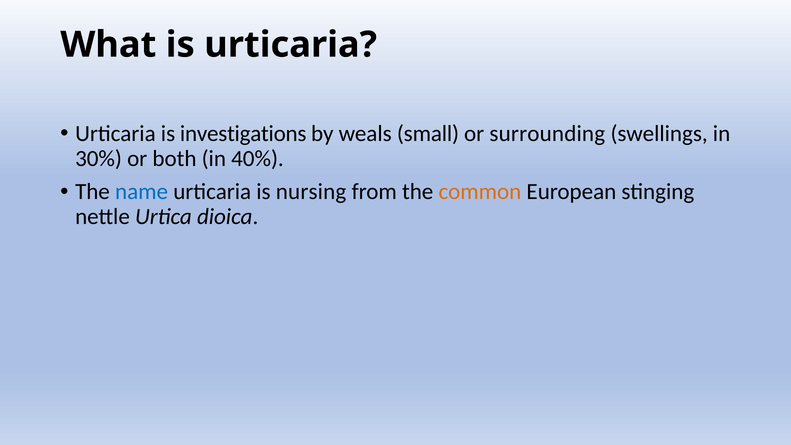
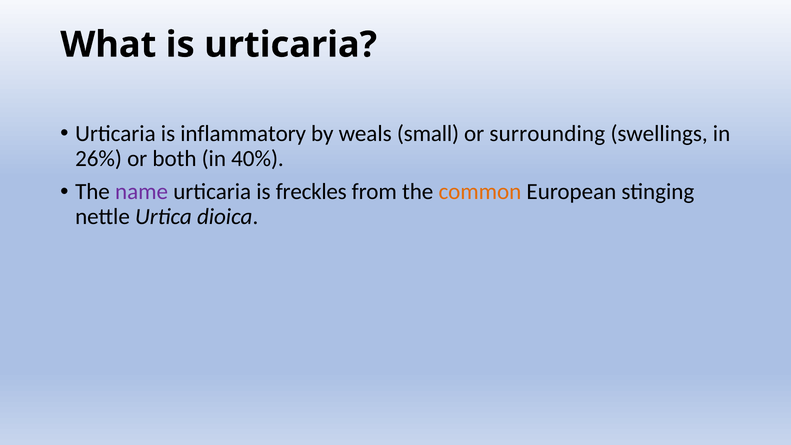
investigations: investigations -> inflammatory
30%: 30% -> 26%
name colour: blue -> purple
nursing: nursing -> freckles
